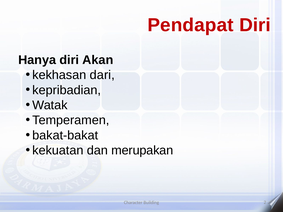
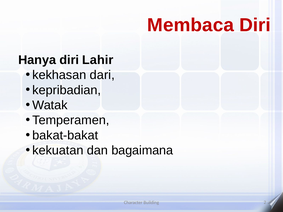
Pendapat: Pendapat -> Membaca
Akan: Akan -> Lahir
merupakan: merupakan -> bagaimana
